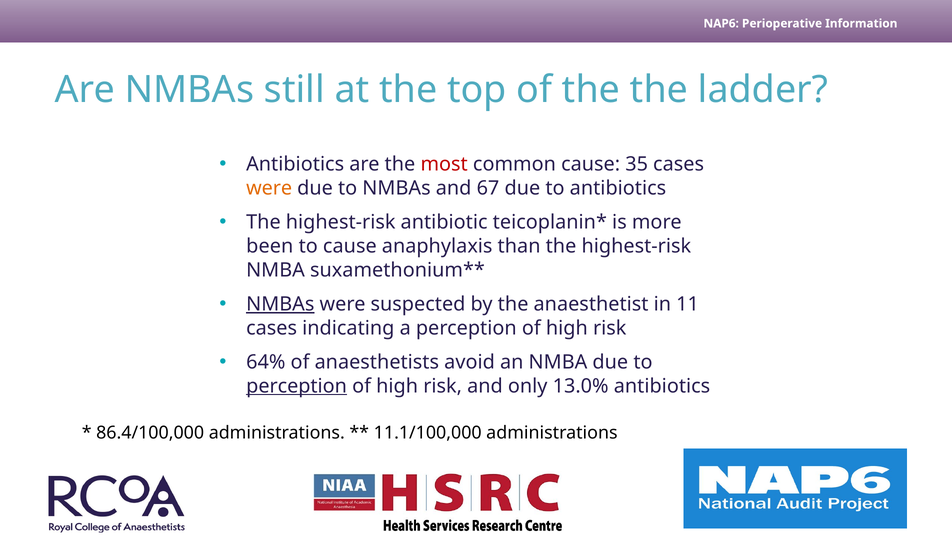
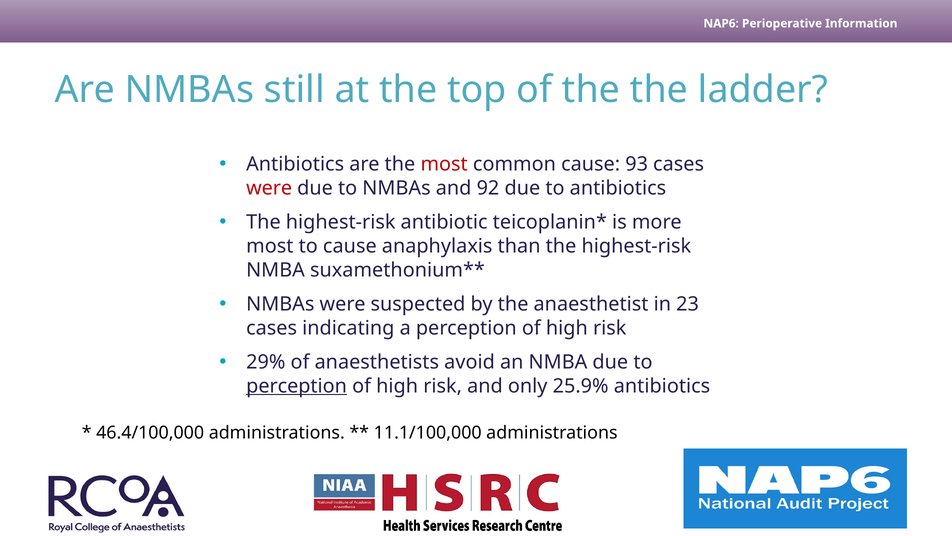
35: 35 -> 93
were at (269, 188) colour: orange -> red
67: 67 -> 92
been at (270, 246): been -> most
NMBAs at (280, 304) underline: present -> none
11: 11 -> 23
64%: 64% -> 29%
13.0%: 13.0% -> 25.9%
86.4/100,000: 86.4/100,000 -> 46.4/100,000
